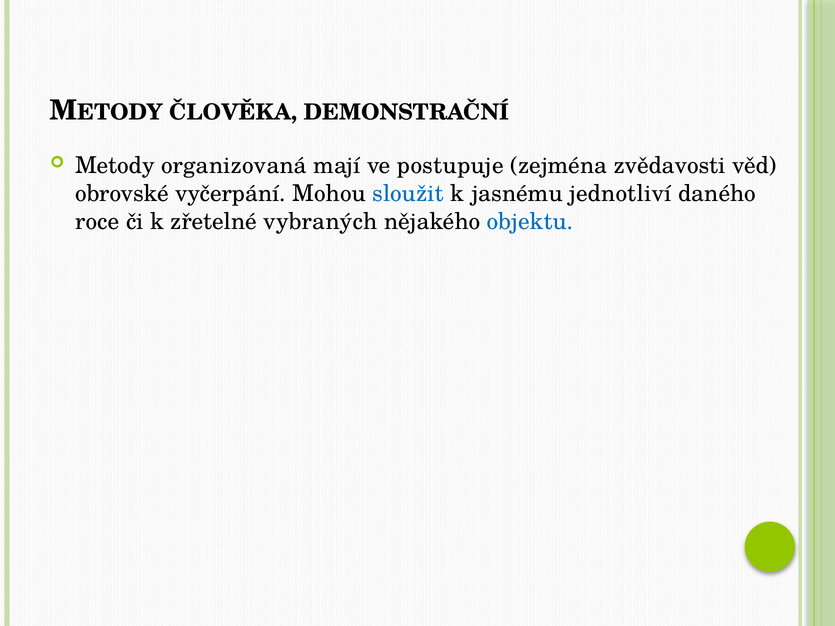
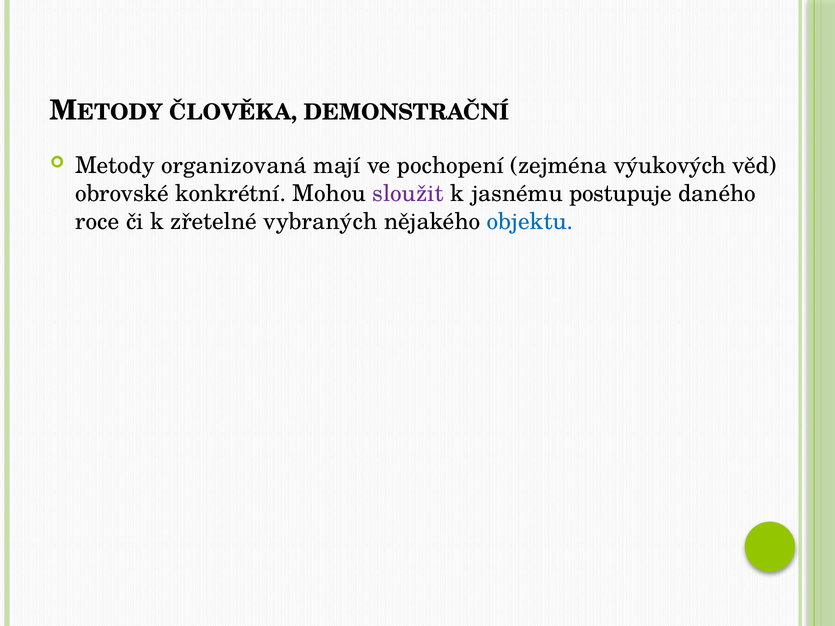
postupuje: postupuje -> pochopení
zvědavosti: zvědavosti -> výukových
vyčerpání: vyčerpání -> konkrétní
sloužit colour: blue -> purple
jednotliví: jednotliví -> postupuje
